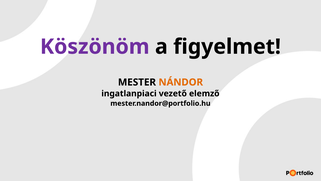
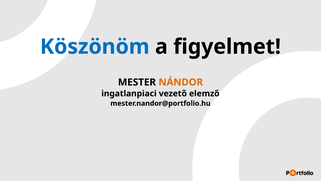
Köszönöm colour: purple -> blue
